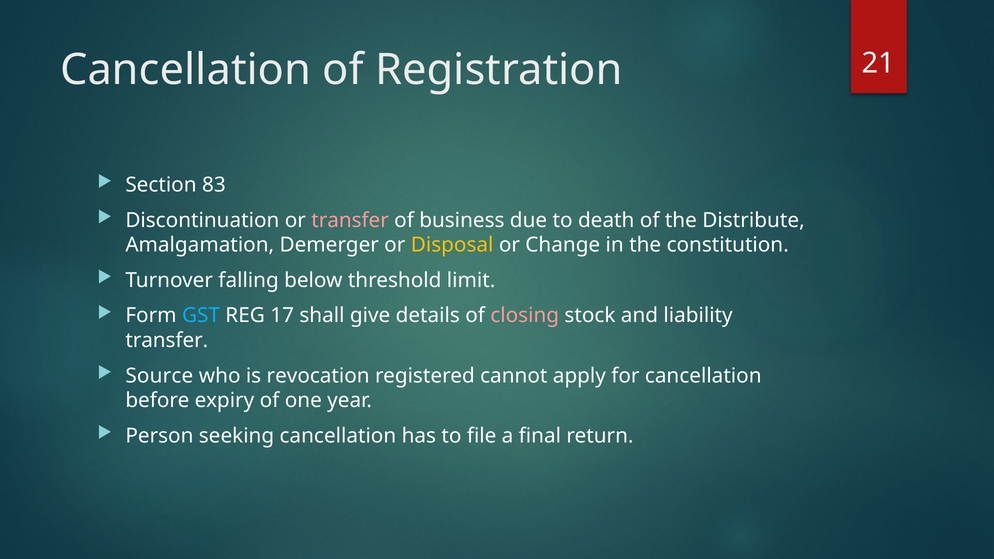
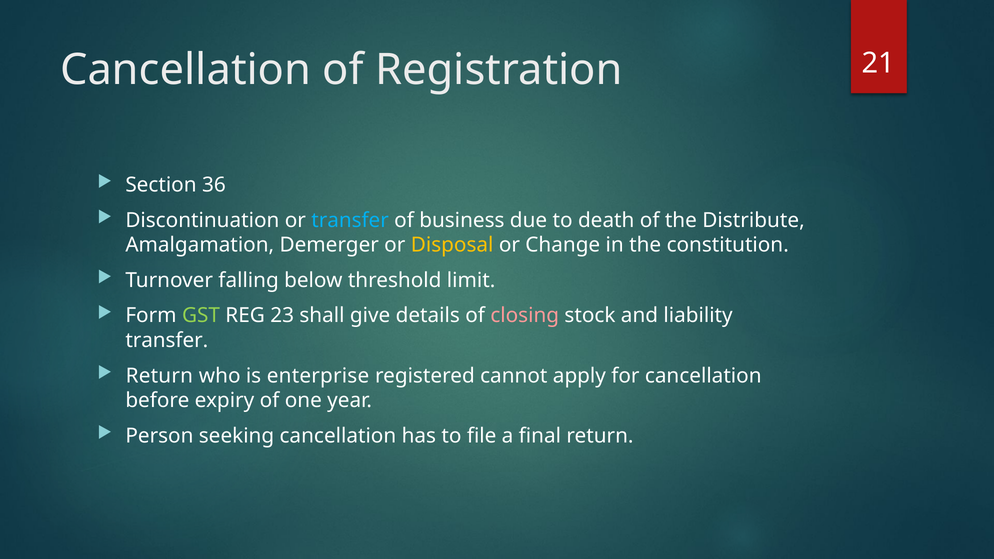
83: 83 -> 36
transfer at (350, 220) colour: pink -> light blue
GST colour: light blue -> light green
17: 17 -> 23
Source at (159, 376): Source -> Return
revocation: revocation -> enterprise
